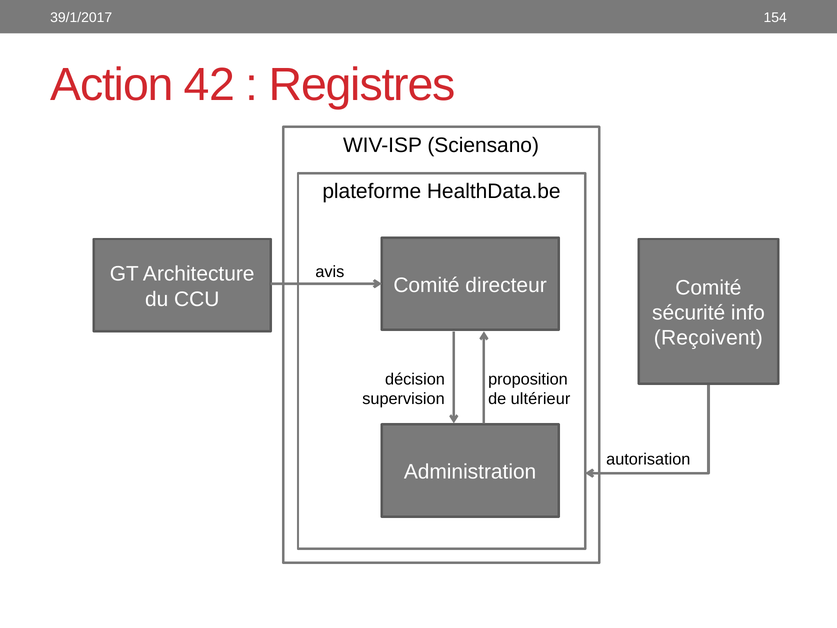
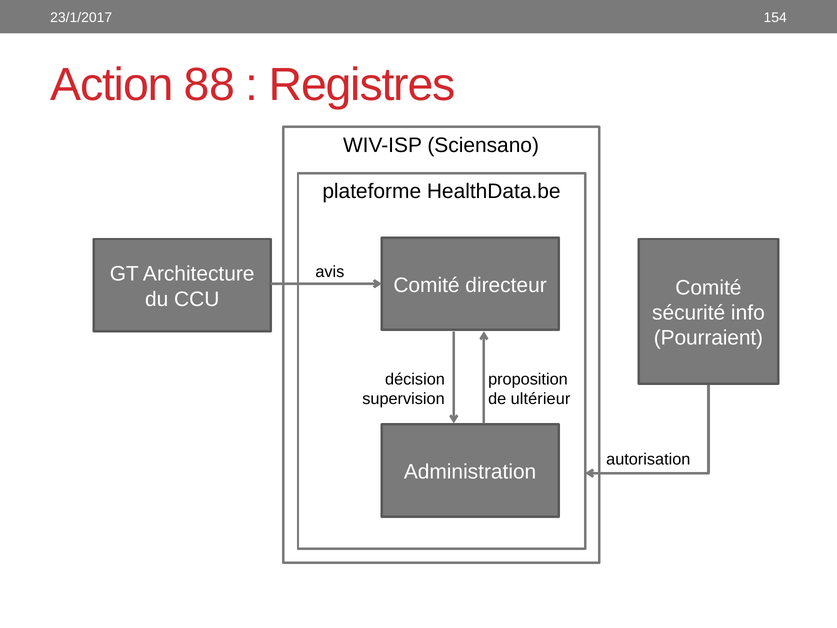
39/1/2017: 39/1/2017 -> 23/1/2017
42: 42 -> 88
Reçoivent: Reçoivent -> Pourraient
